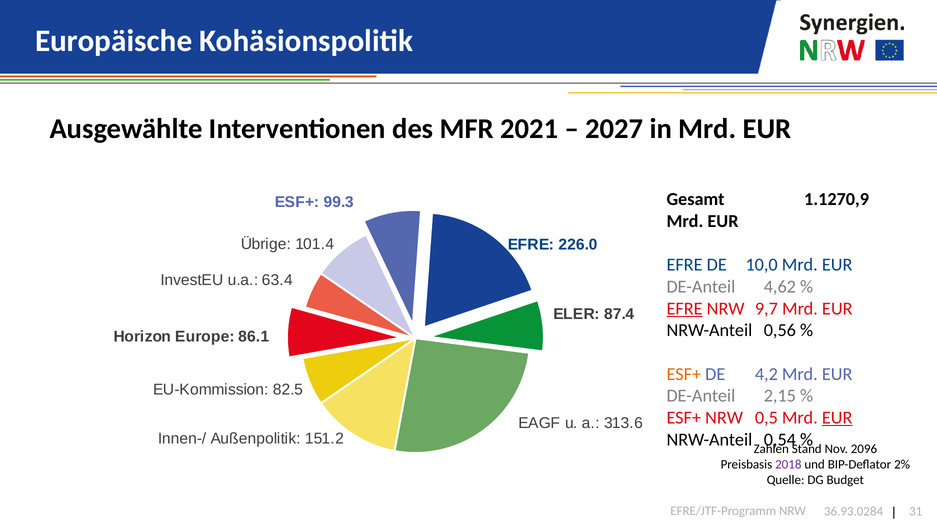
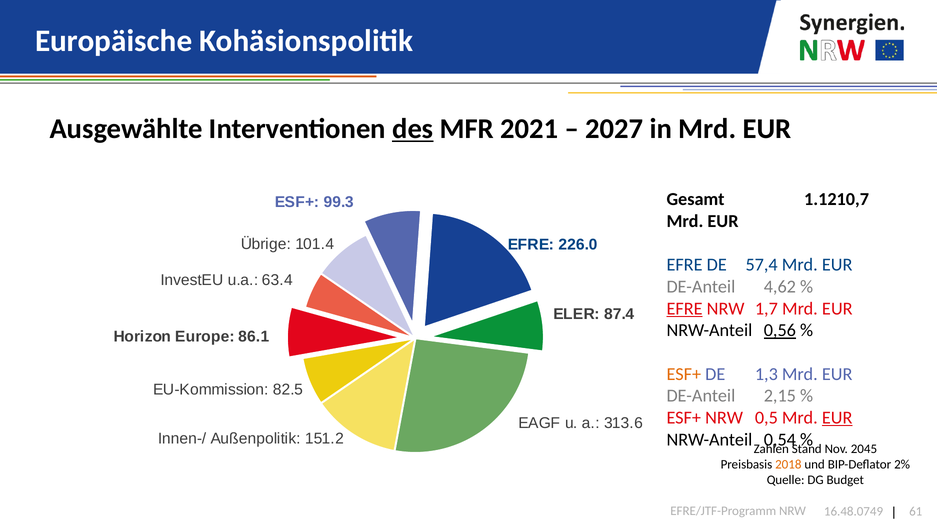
des underline: none -> present
1.1270,9: 1.1270,9 -> 1.1210,7
10,0: 10,0 -> 57,4
9,7: 9,7 -> 1,7
0,56 underline: none -> present
4,2: 4,2 -> 1,3
2096: 2096 -> 2045
2018 colour: purple -> orange
31: 31 -> 61
36.93.0284: 36.93.0284 -> 16.48.0749
